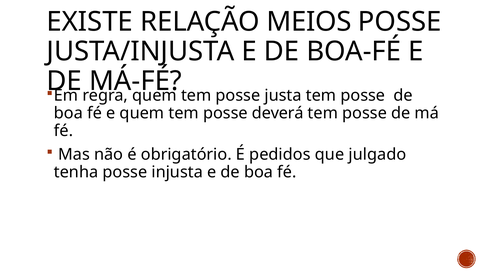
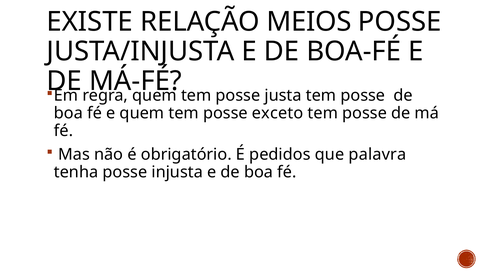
deverá: deverá -> exceto
julgado: julgado -> palavra
